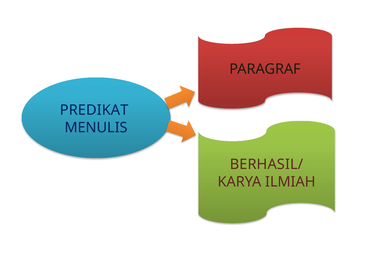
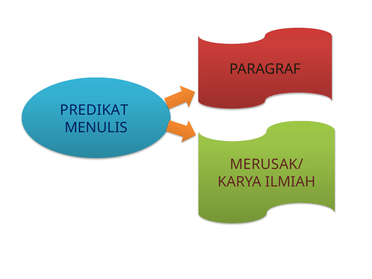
BERHASIL/: BERHASIL/ -> MERUSAK/
